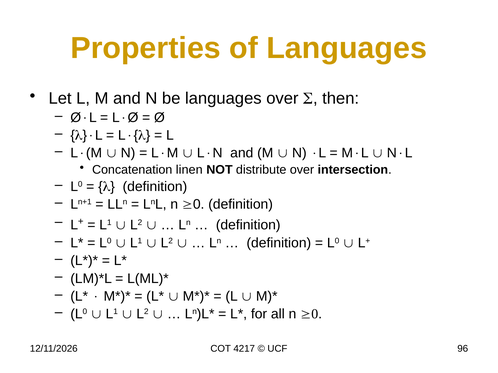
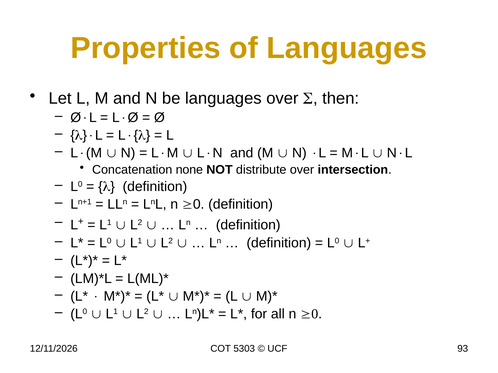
linen: linen -> none
4217: 4217 -> 5303
96: 96 -> 93
